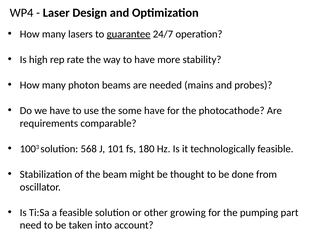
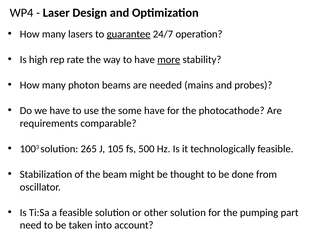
more underline: none -> present
568: 568 -> 265
101: 101 -> 105
180: 180 -> 500
other growing: growing -> solution
